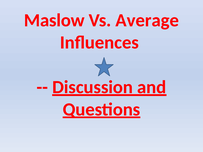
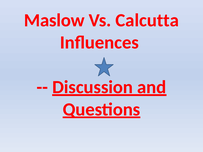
Average: Average -> Calcutta
